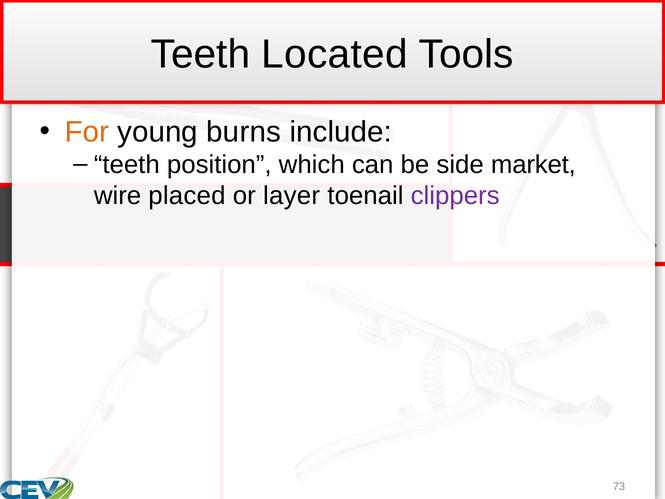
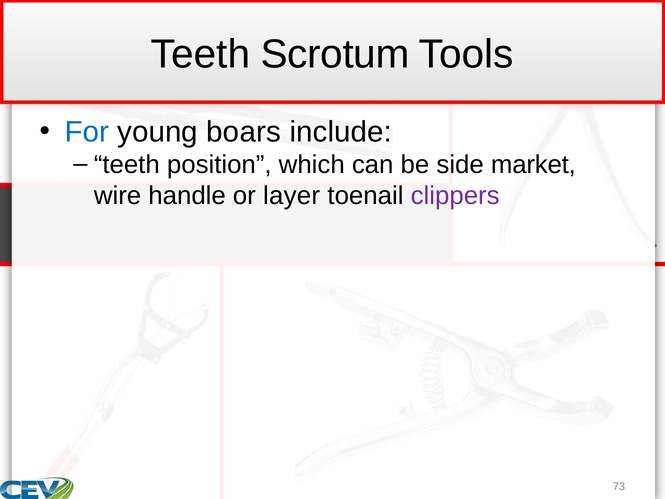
Located: Located -> Scrotum
For colour: orange -> blue
burns: burns -> boars
placed: placed -> handle
